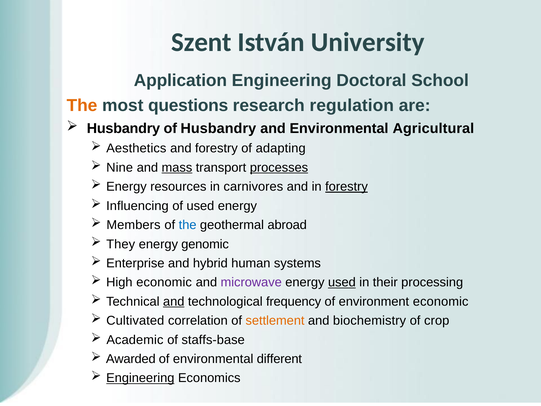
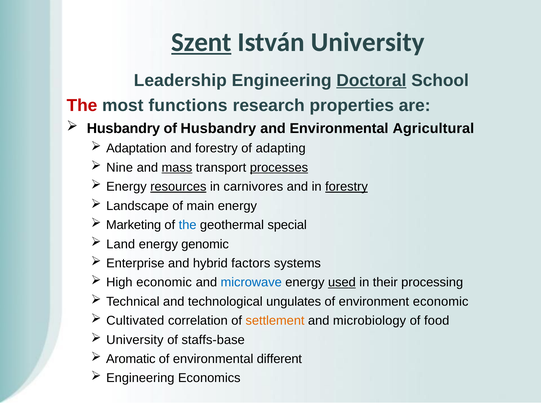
Szent underline: none -> present
Application: Application -> Leadership
Doctoral underline: none -> present
The at (82, 105) colour: orange -> red
questions: questions -> functions
regulation: regulation -> properties
Aesthetics: Aesthetics -> Adaptation
resources underline: none -> present
Influencing: Influencing -> Landscape
of used: used -> main
Members: Members -> Marketing
abroad: abroad -> special
They: They -> Land
human: human -> factors
microwave colour: purple -> blue
and at (174, 301) underline: present -> none
frequency: frequency -> ungulates
biochemistry: biochemistry -> microbiology
crop: crop -> food
Academic at (135, 340): Academic -> University
Awarded: Awarded -> Aromatic
Engineering at (140, 378) underline: present -> none
